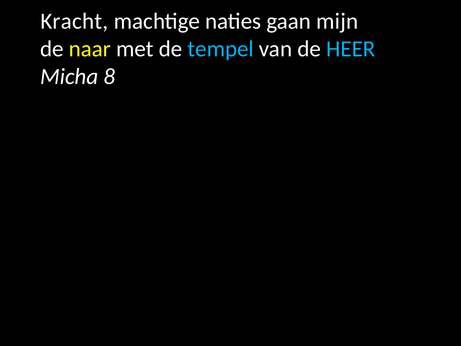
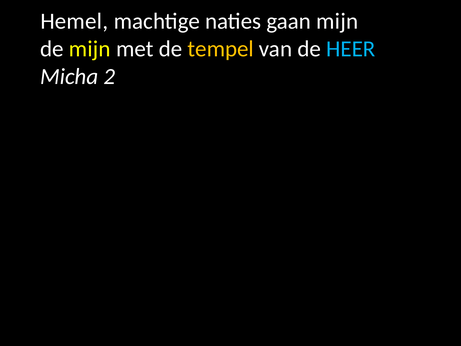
Kracht: Kracht -> Hemel
de naar: naar -> mijn
tempel colour: light blue -> yellow
8: 8 -> 2
